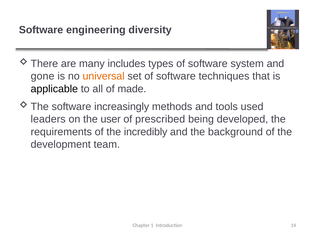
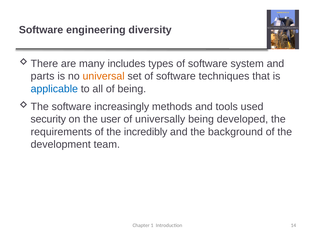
gone: gone -> parts
applicable colour: black -> blue
of made: made -> being
leaders: leaders -> security
prescribed: prescribed -> universally
